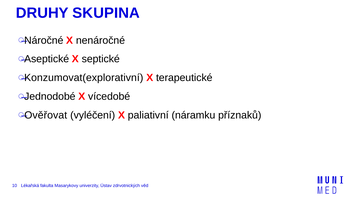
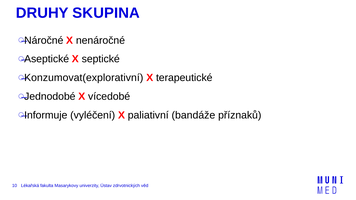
Ověřovat: Ověřovat -> Informuje
náramku: náramku -> bandáže
